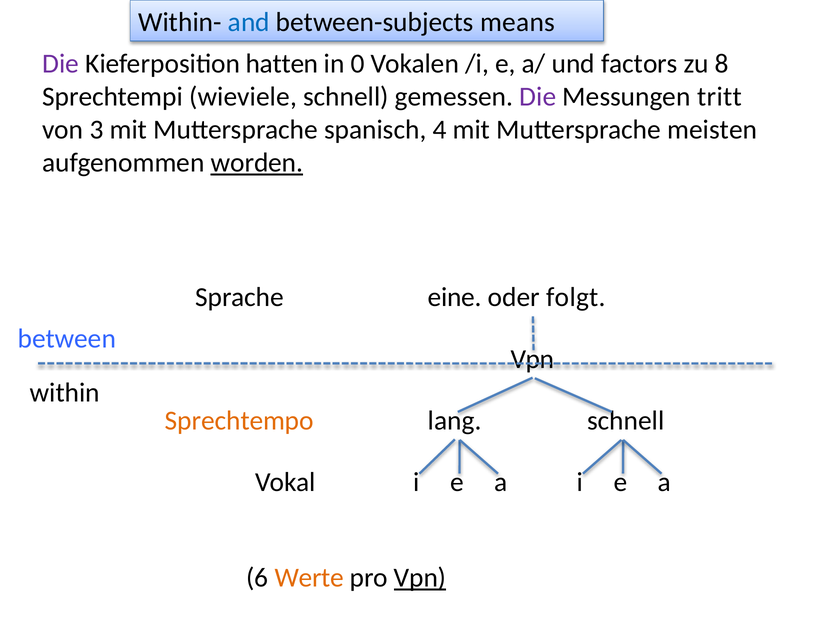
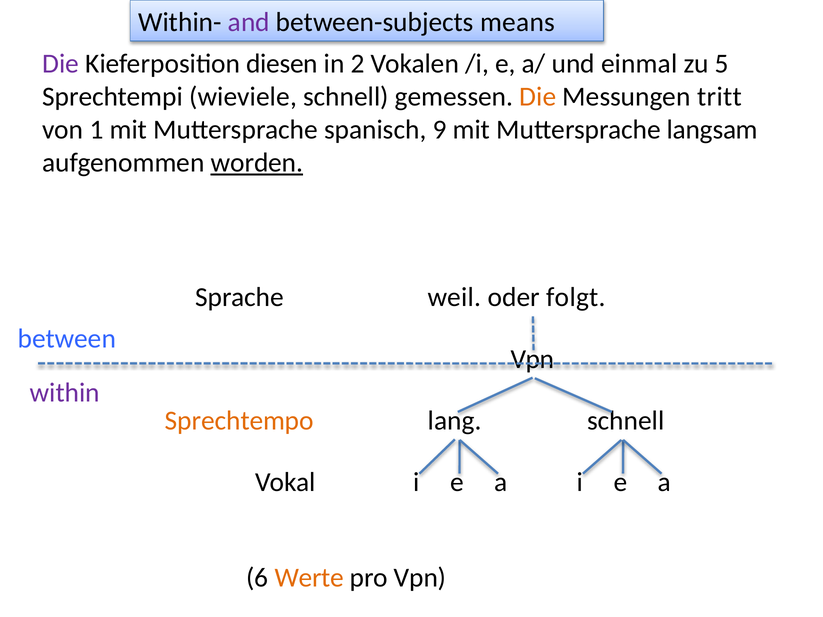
and colour: blue -> purple
hatten: hatten -> diesen
0: 0 -> 2
factors: factors -> einmal
8: 8 -> 5
Die at (538, 97) colour: purple -> orange
3: 3 -> 1
4: 4 -> 9
meisten: meisten -> langsam
eine: eine -> weil
within colour: black -> purple
Vpn at (420, 578) underline: present -> none
